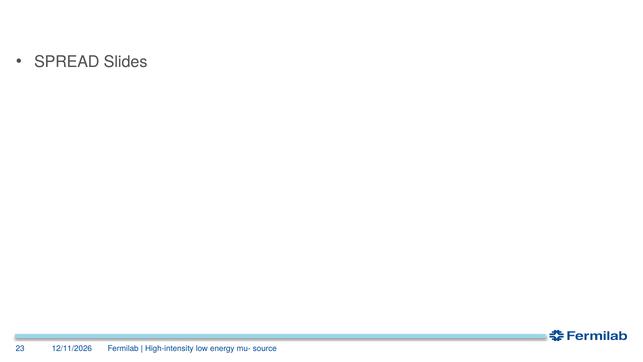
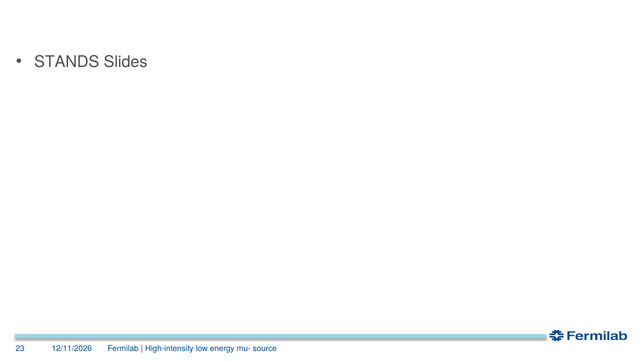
SPREAD: SPREAD -> STANDS
